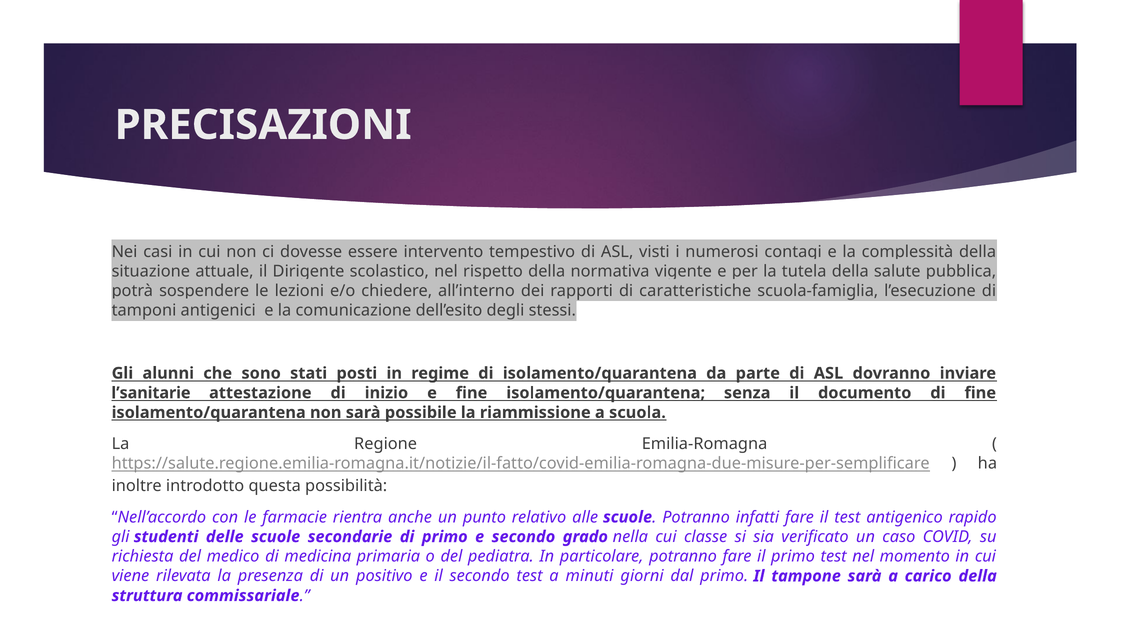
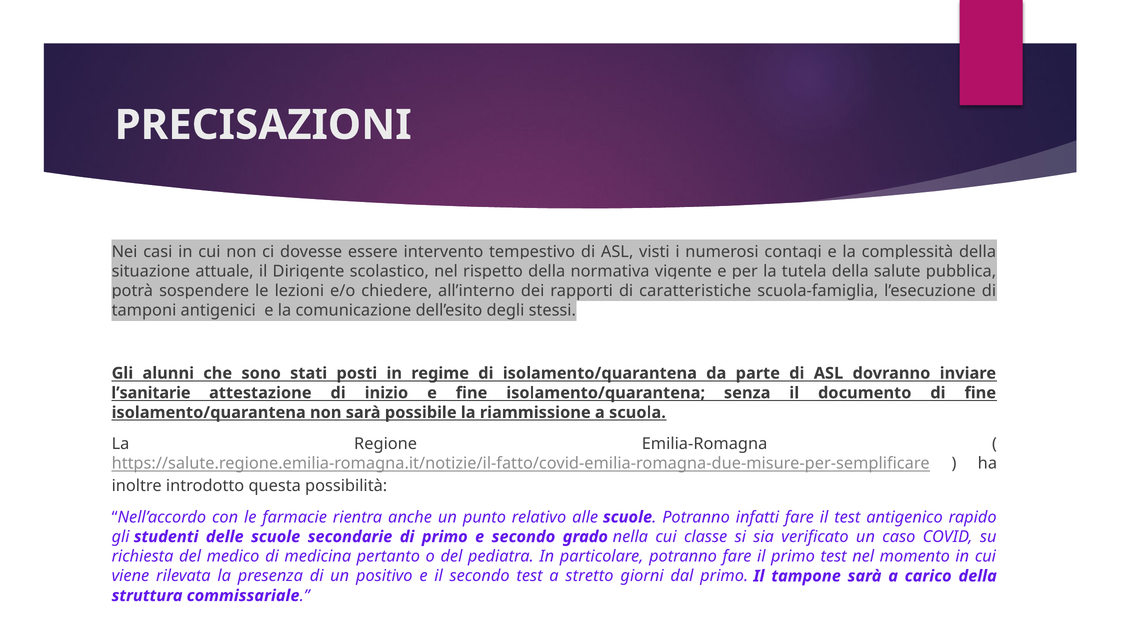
primaria: primaria -> pertanto
minuti: minuti -> stretto
